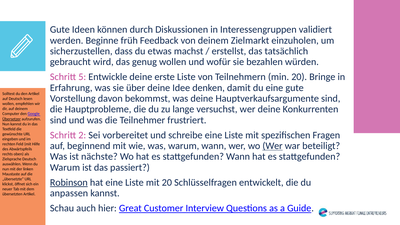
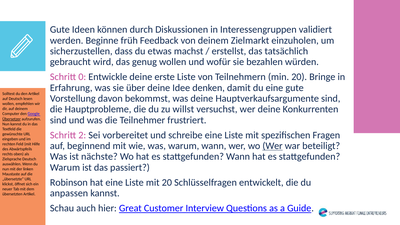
5: 5 -> 0
lange: lange -> willst
Robinson underline: present -> none
